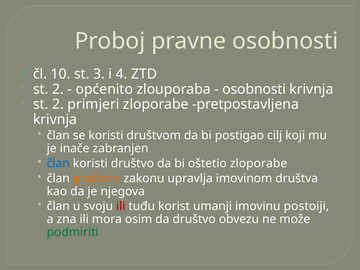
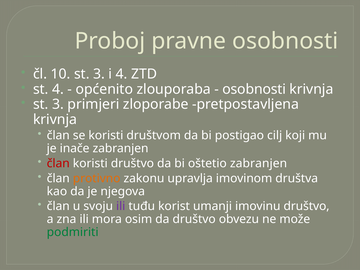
2 at (58, 89): 2 -> 4
2 at (58, 104): 2 -> 3
član at (58, 163) colour: blue -> red
oštetio zloporabe: zloporabe -> zabranjen
ili at (121, 206) colour: red -> purple
imovinu postoiji: postoiji -> društvo
